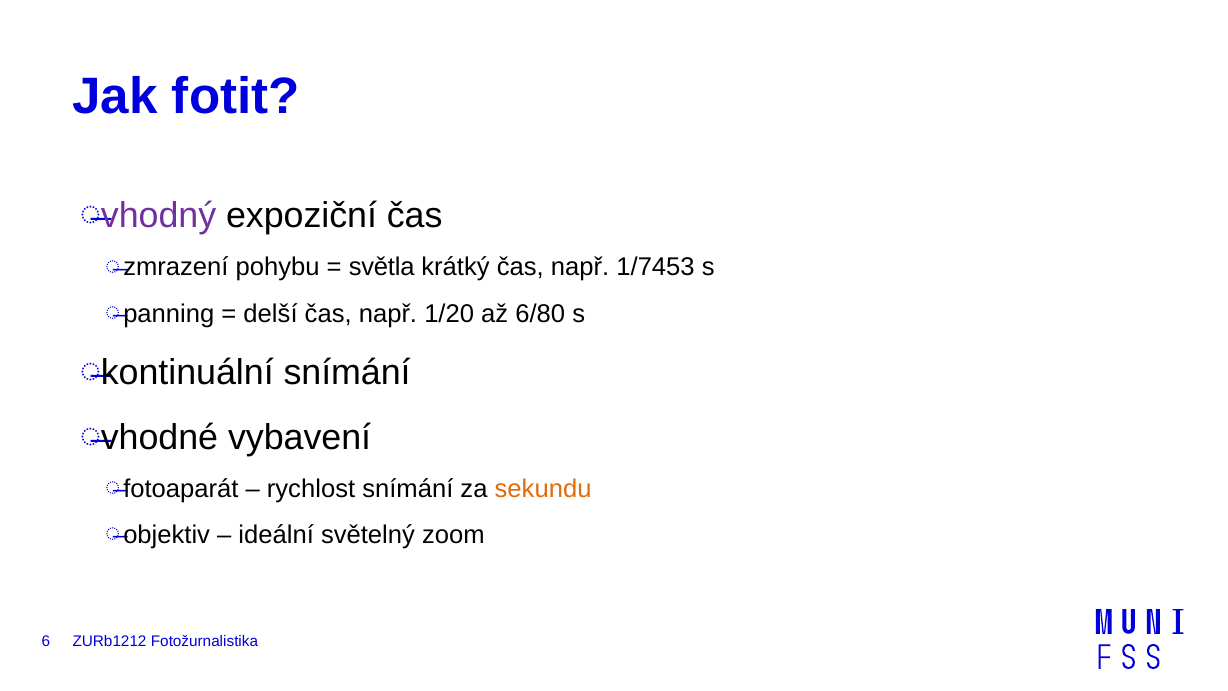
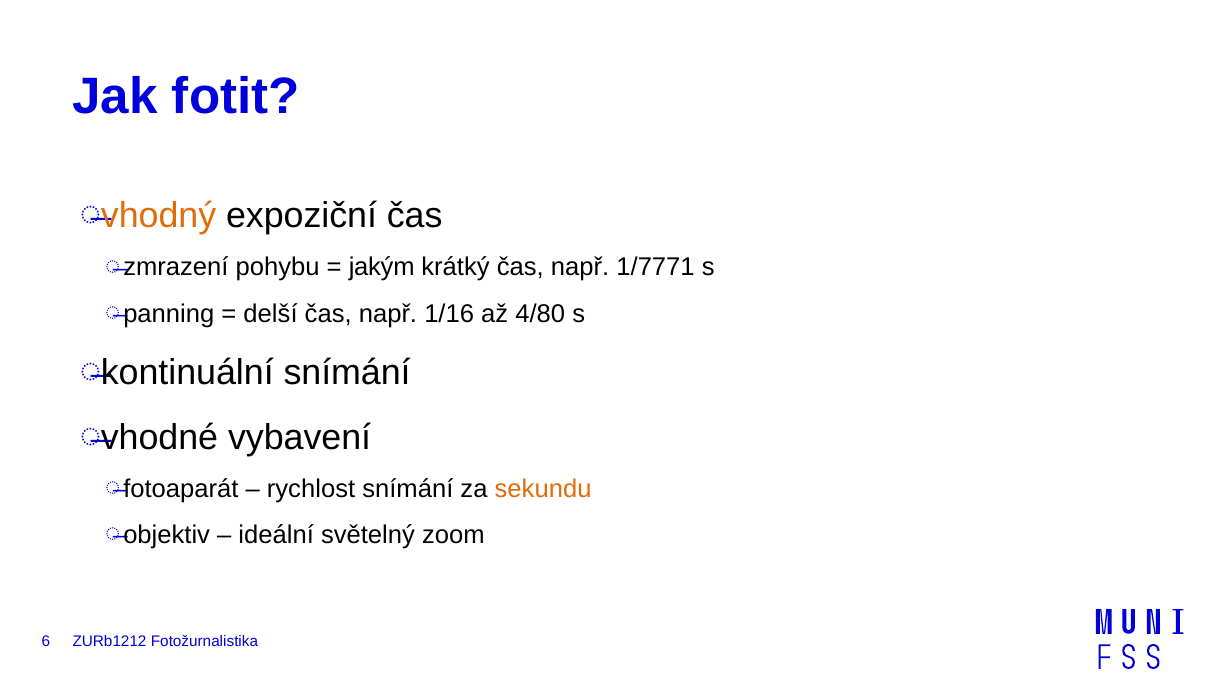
vhodný colour: purple -> orange
světla: světla -> jakým
1/7453: 1/7453 -> 1/7771
1/20: 1/20 -> 1/16
6/80: 6/80 -> 4/80
